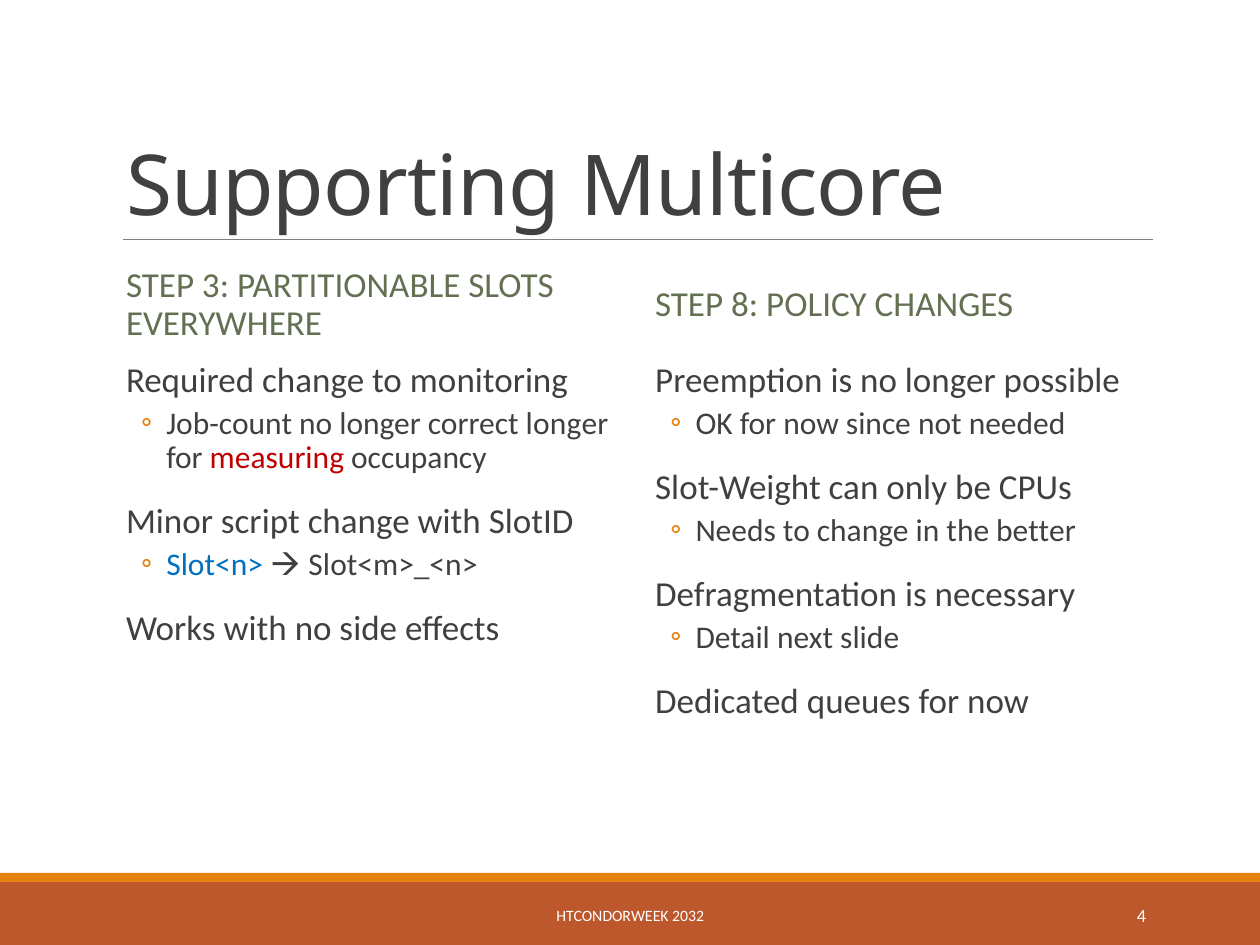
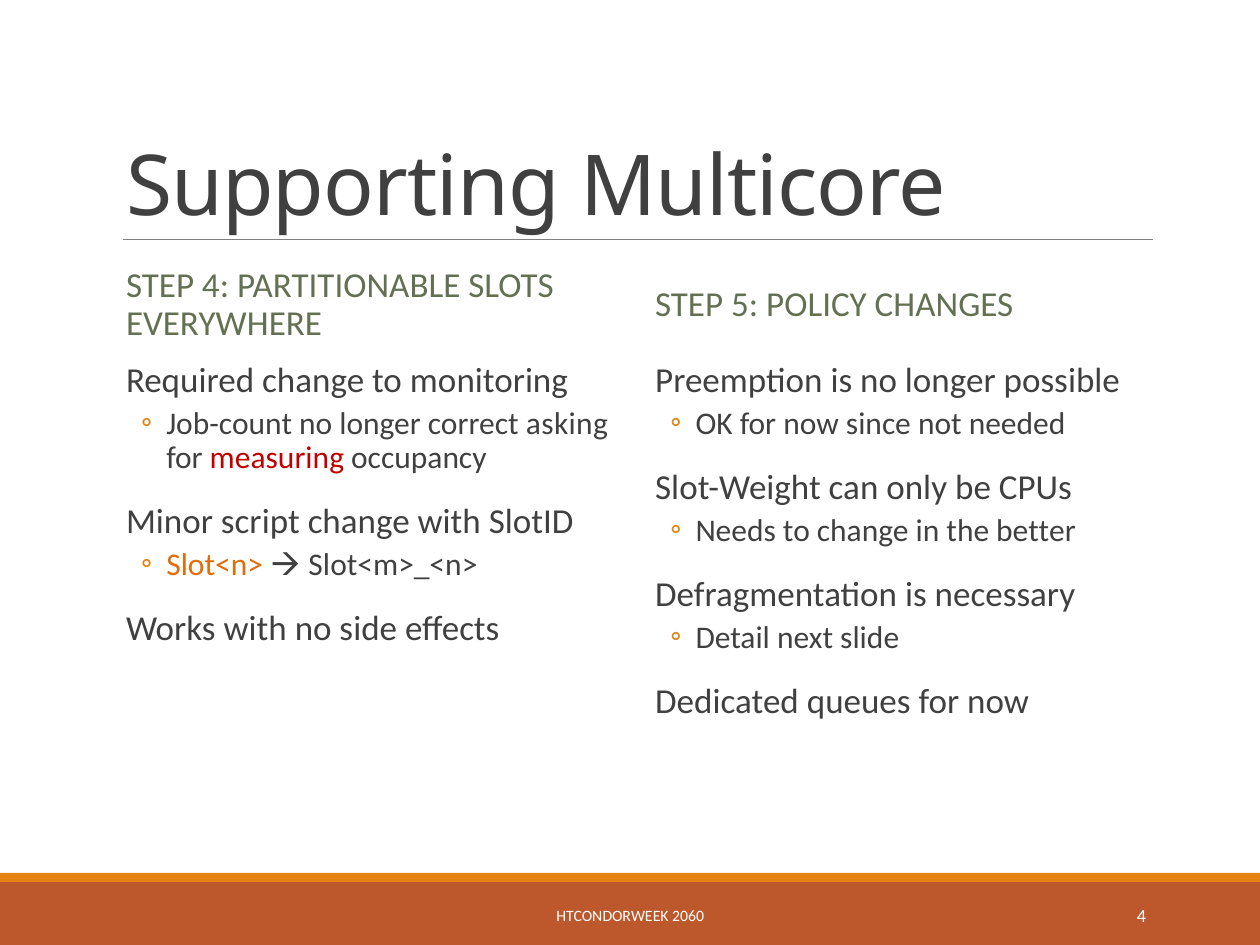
STEP 3: 3 -> 4
8: 8 -> 5
correct longer: longer -> asking
Slot<n> colour: blue -> orange
2032: 2032 -> 2060
